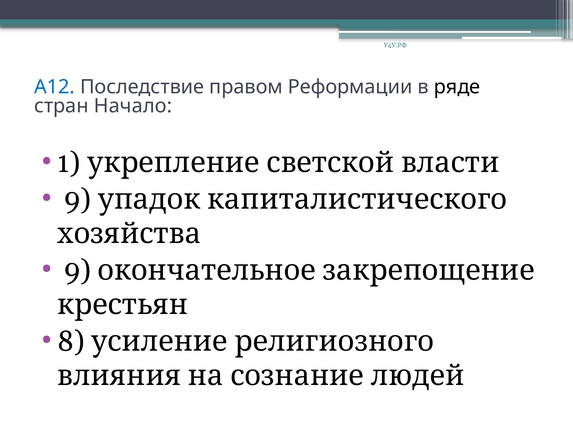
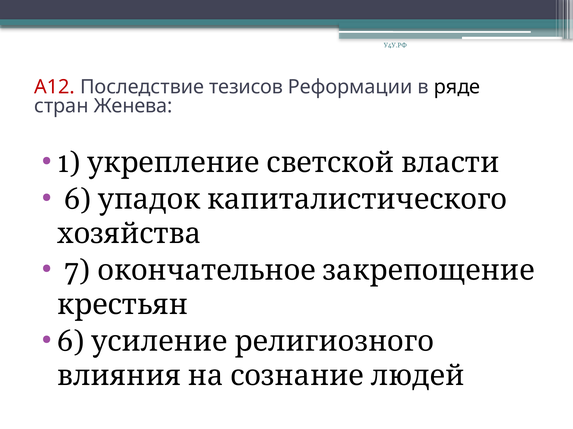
А12 colour: blue -> red
правом: правом -> тезисов
Начало: Начало -> Женева
9 at (77, 200): 9 -> 6
9 at (77, 271): 9 -> 7
8 at (71, 342): 8 -> 6
